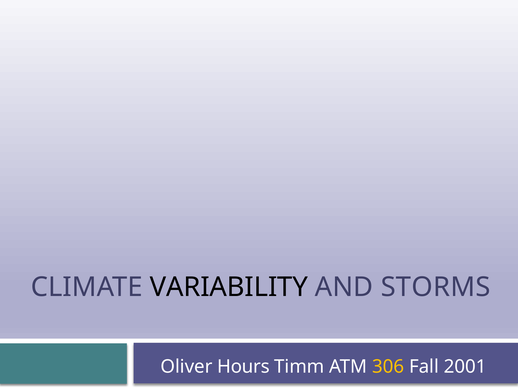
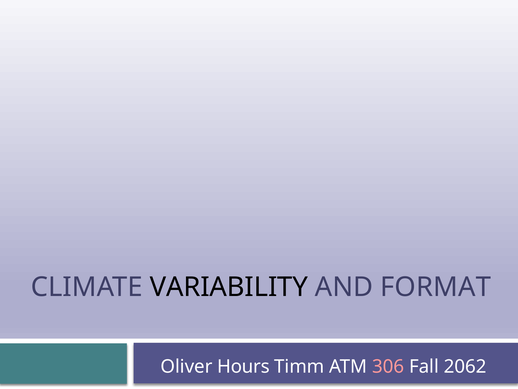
STORMS: STORMS -> FORMAT
306 colour: yellow -> pink
2001: 2001 -> 2062
